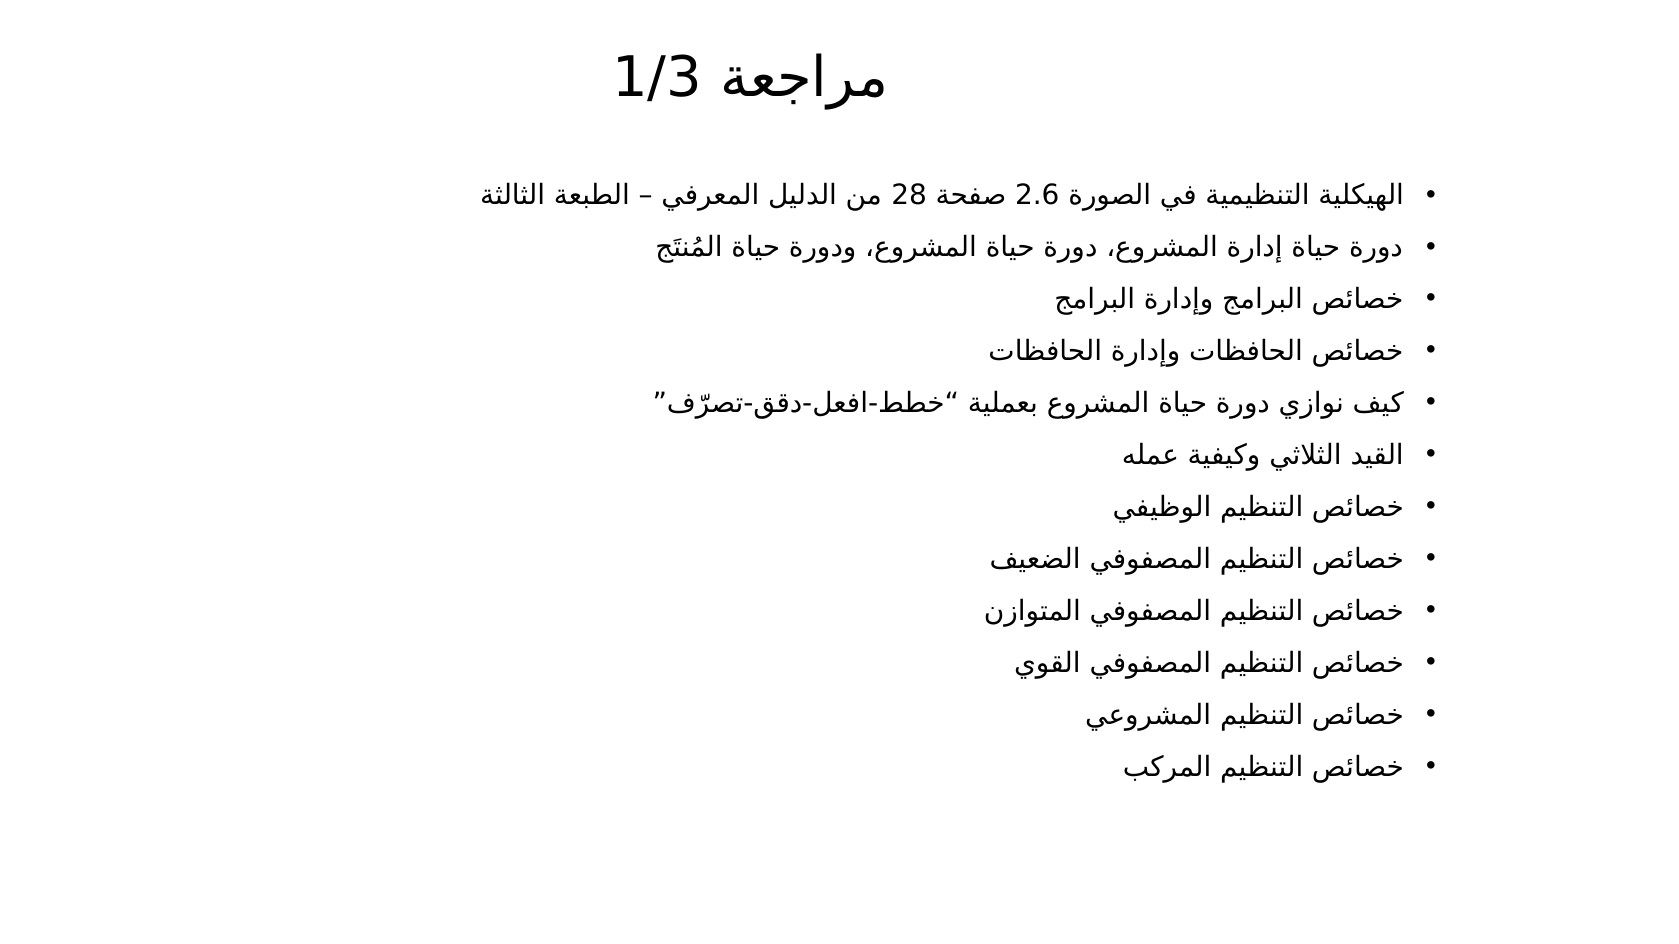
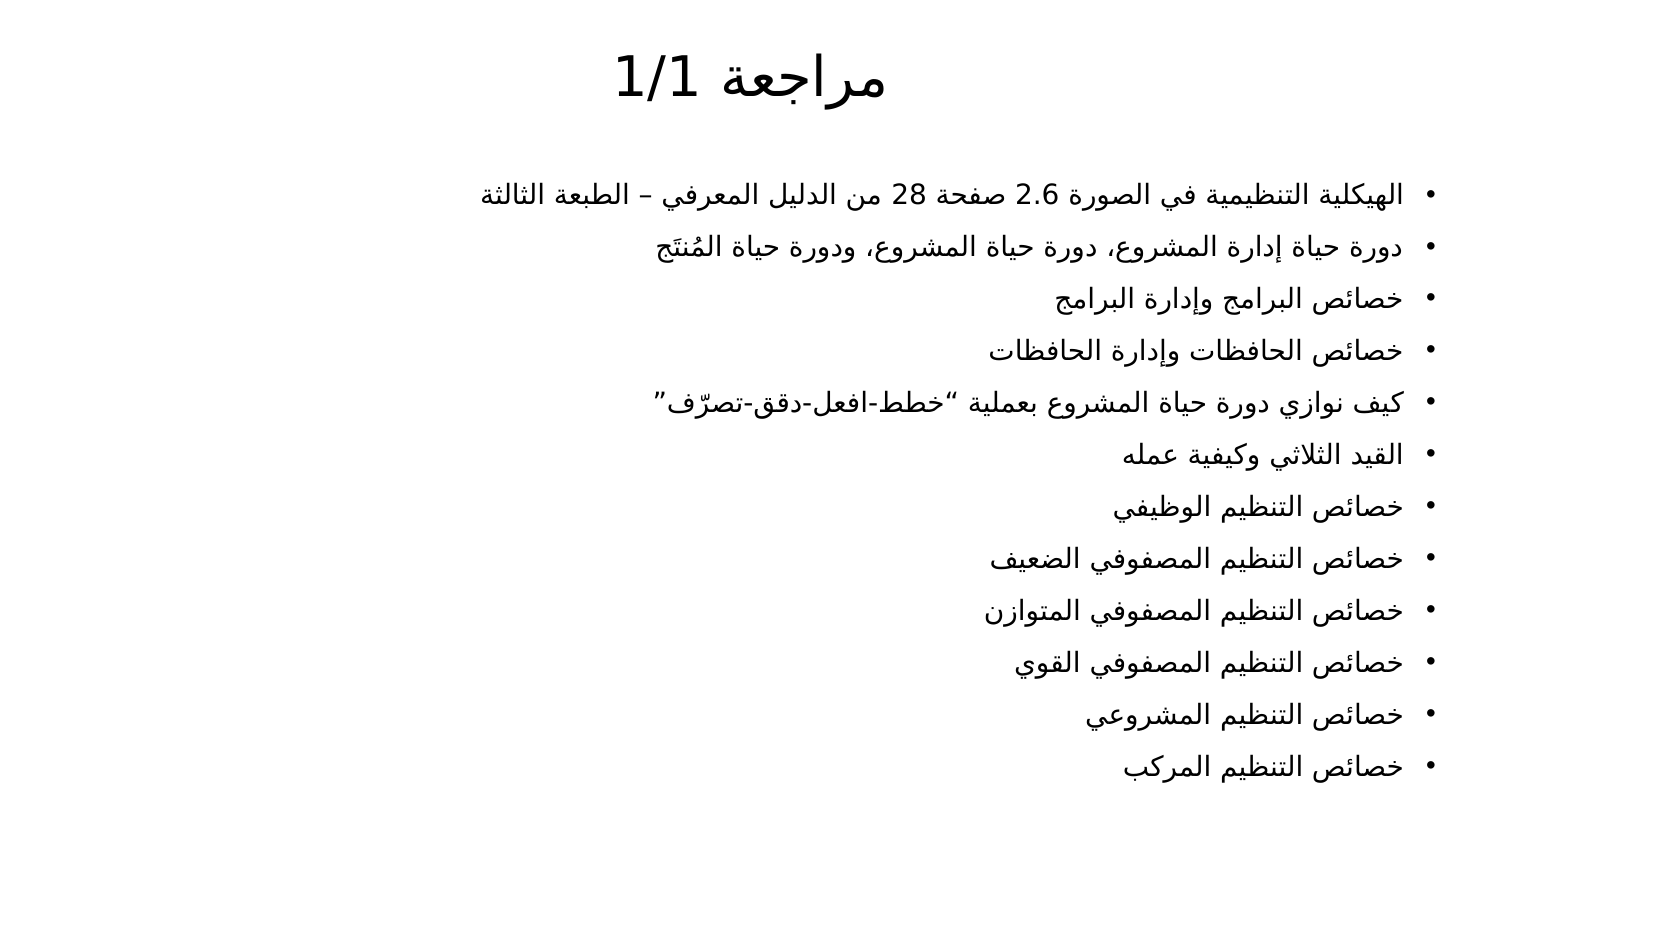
1/3: 1/3 -> 1/1
